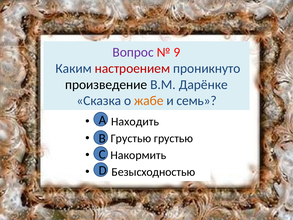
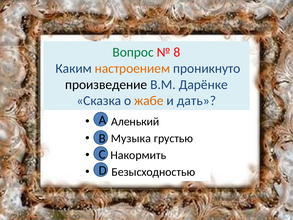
Вопрос colour: purple -> green
9: 9 -> 8
настроением colour: red -> orange
семь: семь -> дать
Находить: Находить -> Аленький
Грустью at (131, 138): Грустью -> Музыка
